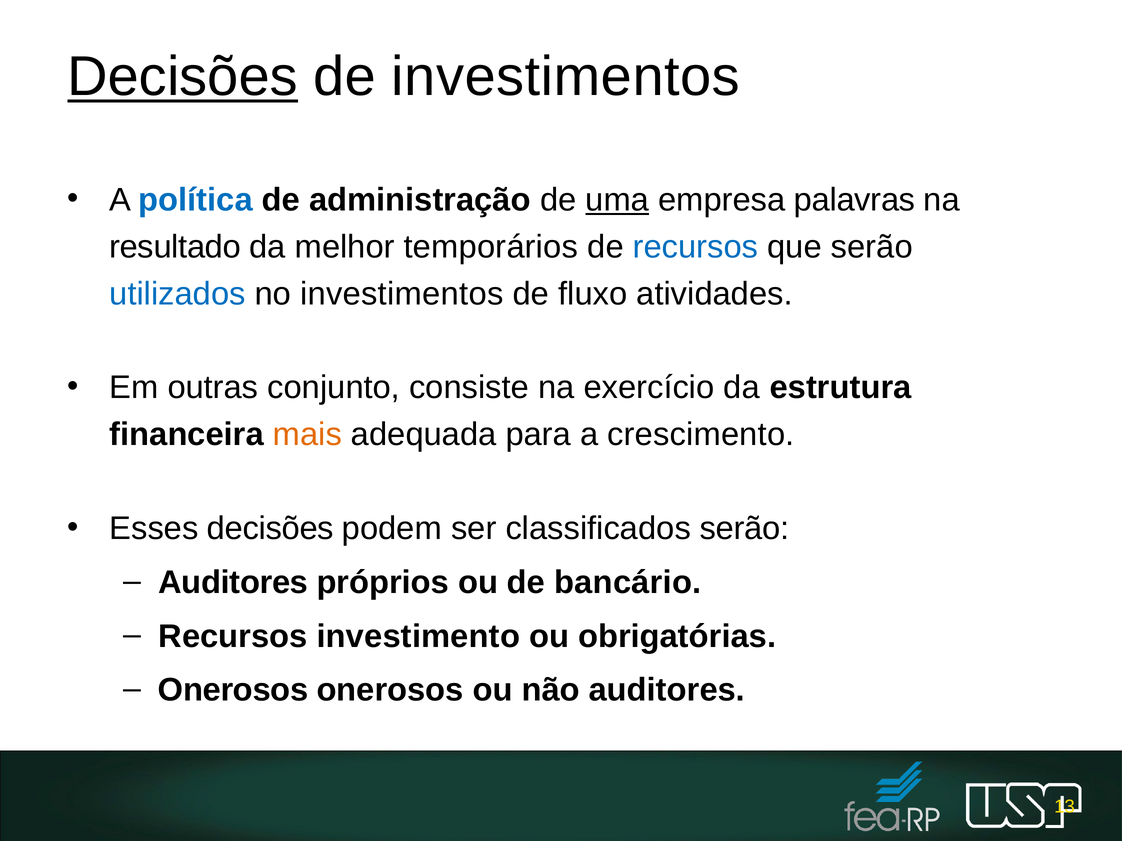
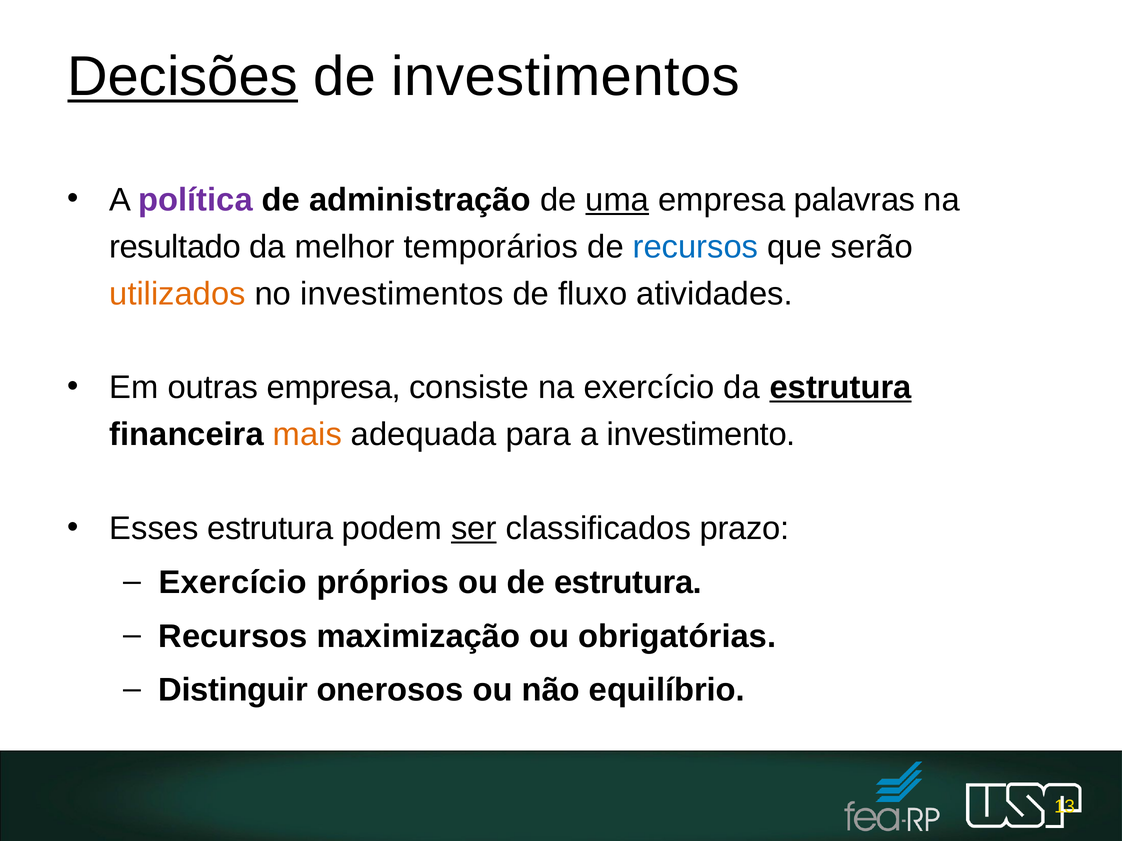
política colour: blue -> purple
utilizados colour: blue -> orange
outras conjunto: conjunto -> empresa
estrutura at (841, 388) underline: none -> present
crescimento: crescimento -> investimento
Esses decisões: decisões -> estrutura
ser underline: none -> present
classificados serão: serão -> prazo
Auditores at (233, 583): Auditores -> Exercício
de bancário: bancário -> estrutura
investimento: investimento -> maximização
Onerosos at (233, 691): Onerosos -> Distinguir
não auditores: auditores -> equilíbrio
